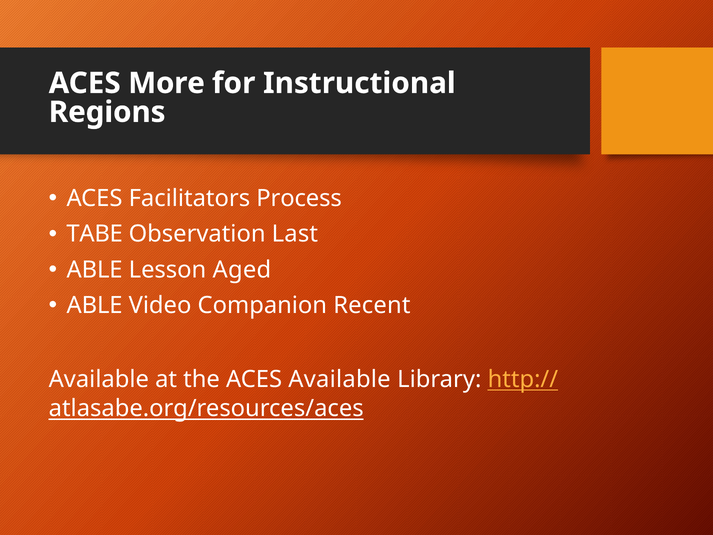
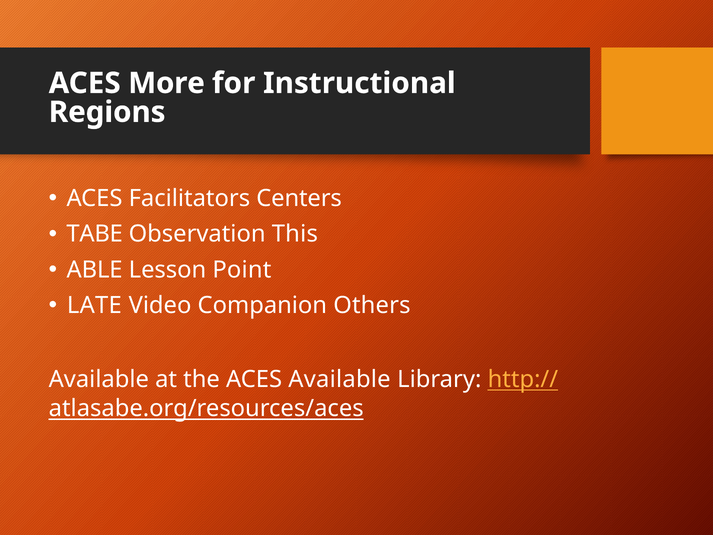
Process: Process -> Centers
Last: Last -> This
Aged: Aged -> Point
ABLE at (95, 305): ABLE -> LATE
Recent: Recent -> Others
